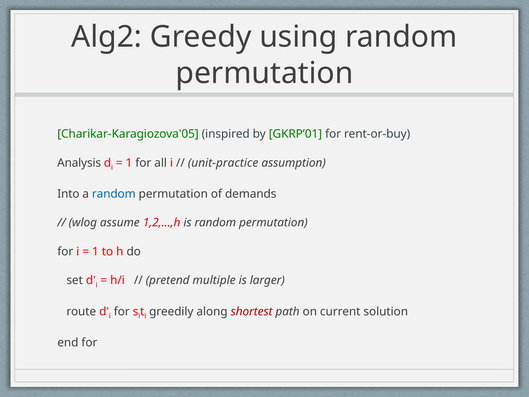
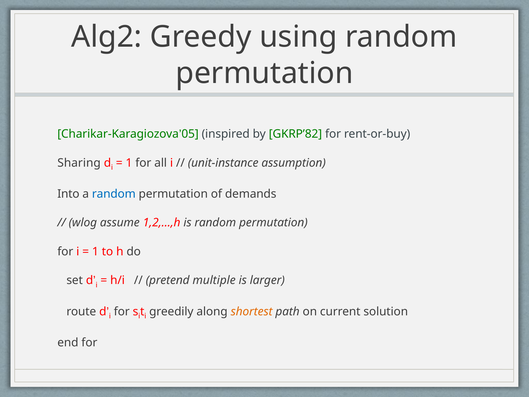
GKRP’01: GKRP’01 -> GKRP’82
Analysis: Analysis -> Sharing
unit-practice: unit-practice -> unit-instance
shortest colour: red -> orange
